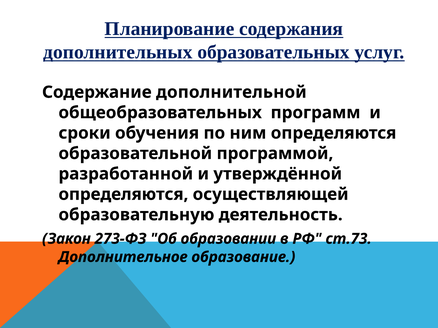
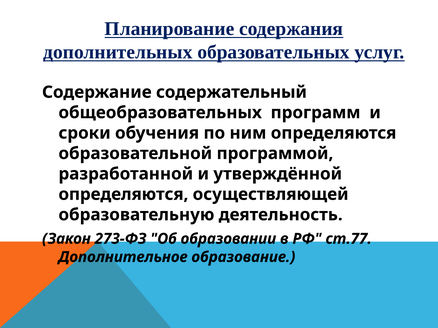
дополнительной: дополнительной -> содержательный
ст.73: ст.73 -> ст.77
